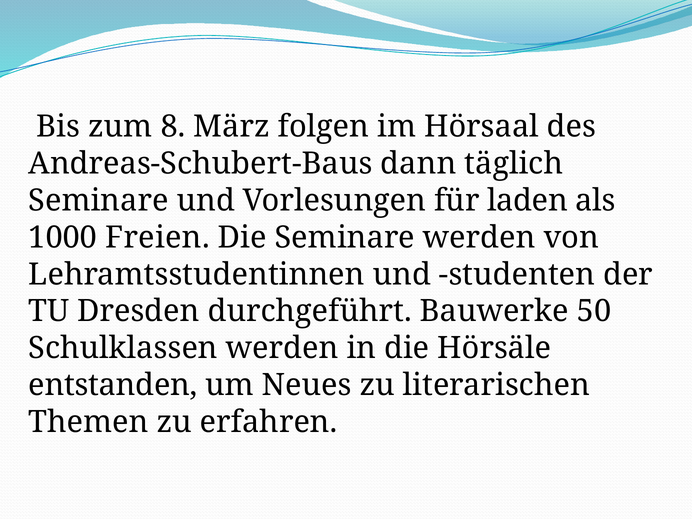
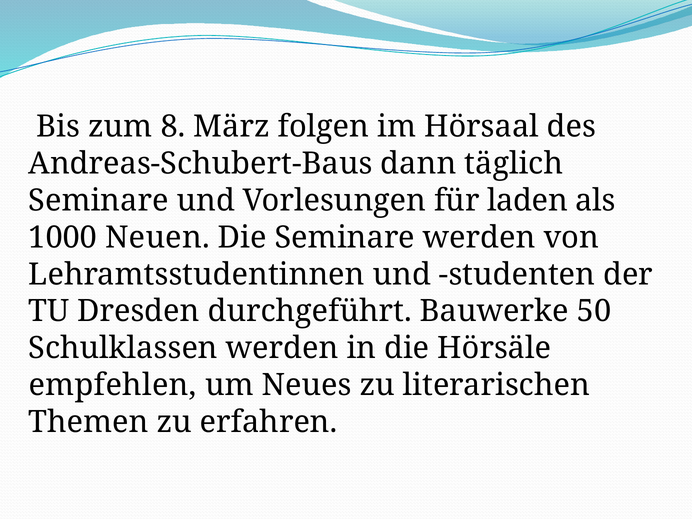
Freien: Freien -> Neuen
entstanden: entstanden -> empfehlen
